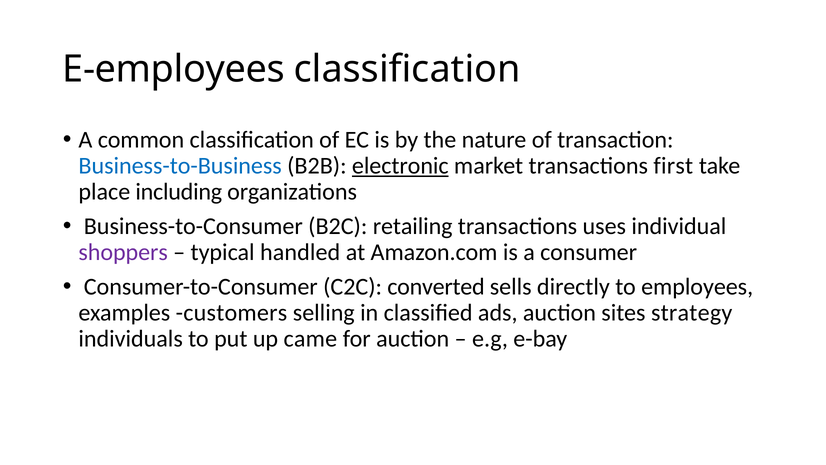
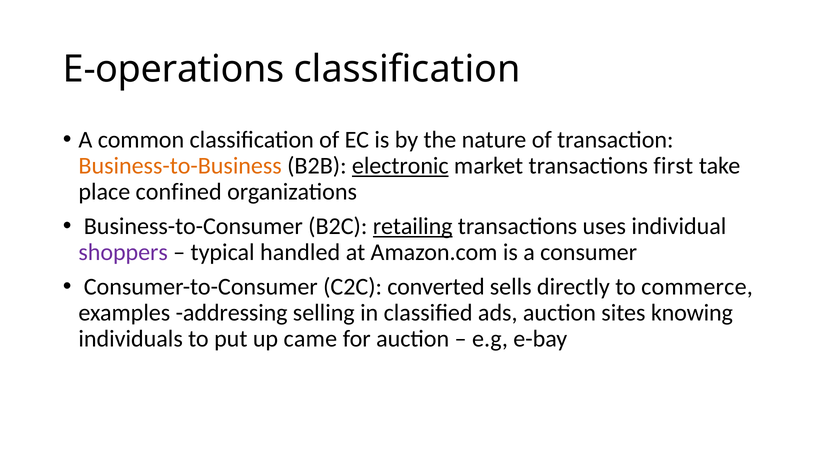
E-employees: E-employees -> E-operations
Business-to-Business colour: blue -> orange
including: including -> confined
retailing underline: none -> present
employees: employees -> commerce
customers: customers -> addressing
strategy: strategy -> knowing
